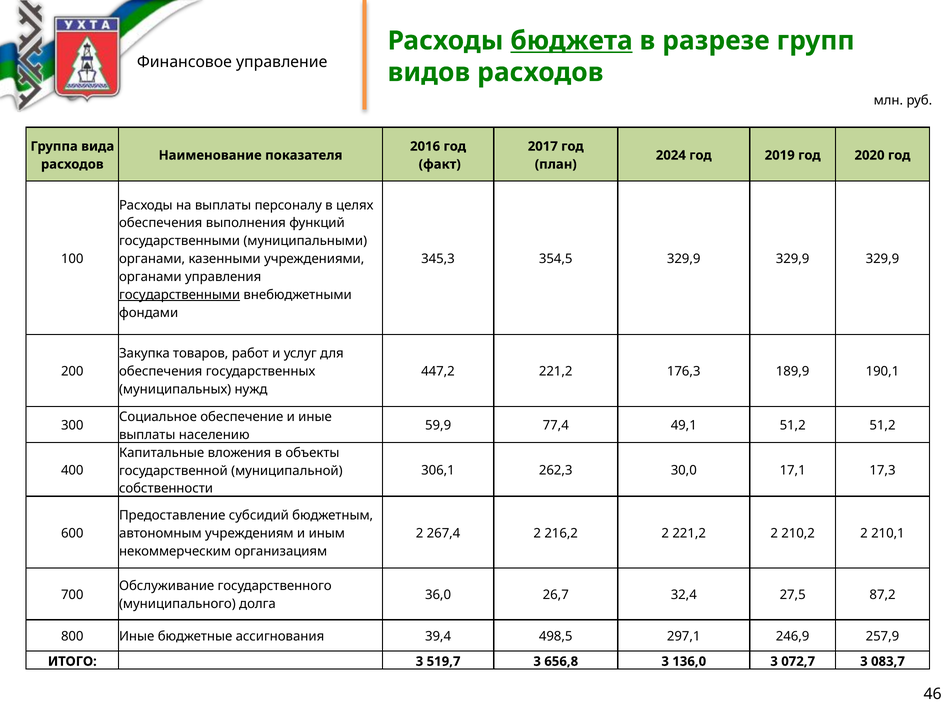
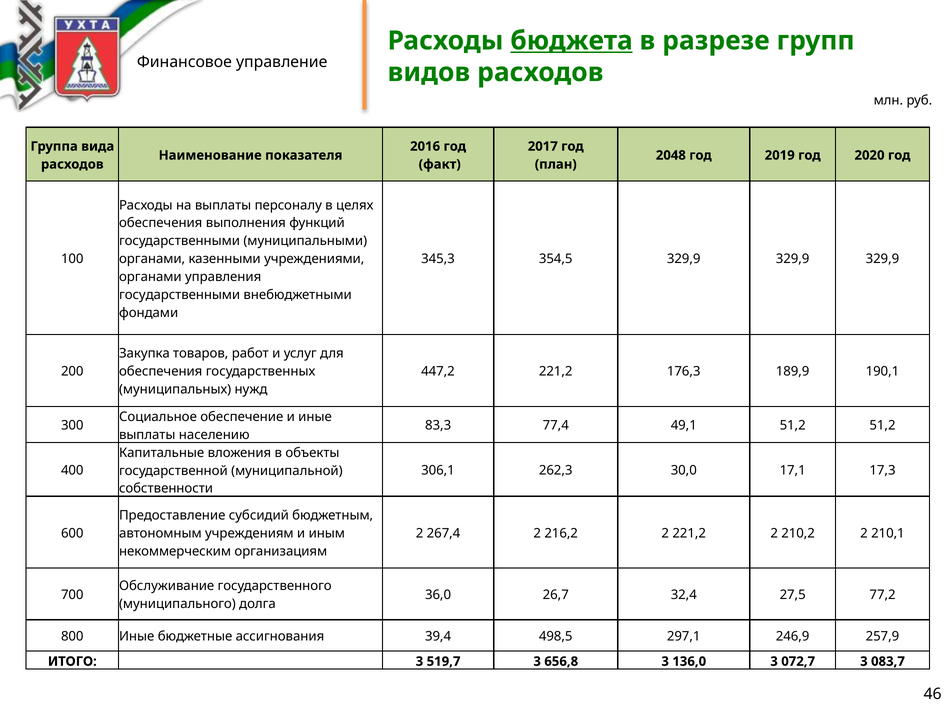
2024: 2024 -> 2048
государственными at (180, 295) underline: present -> none
59,9: 59,9 -> 83,3
87,2: 87,2 -> 77,2
